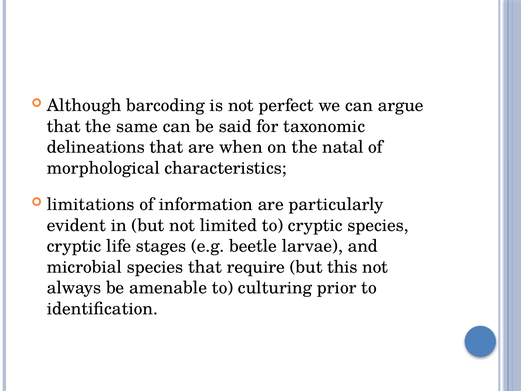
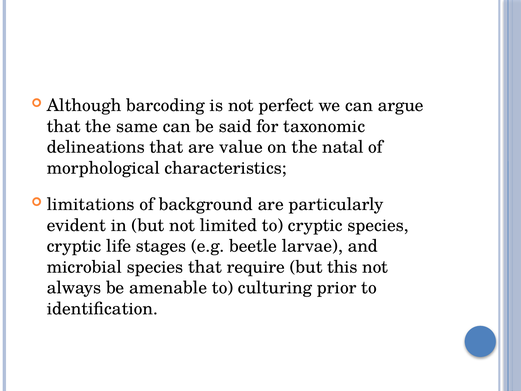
when: when -> value
information: information -> background
